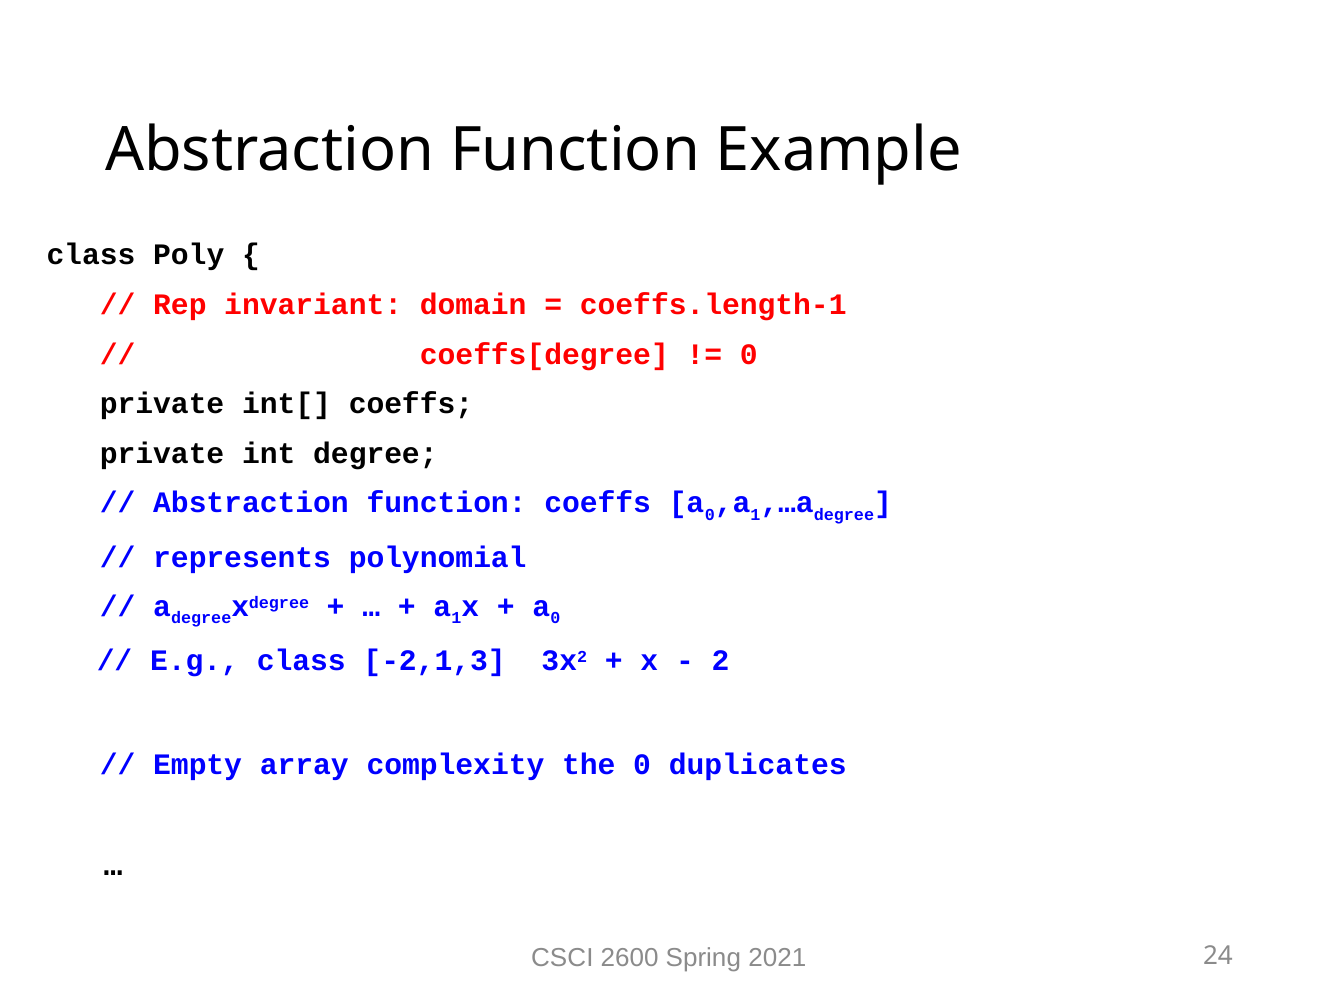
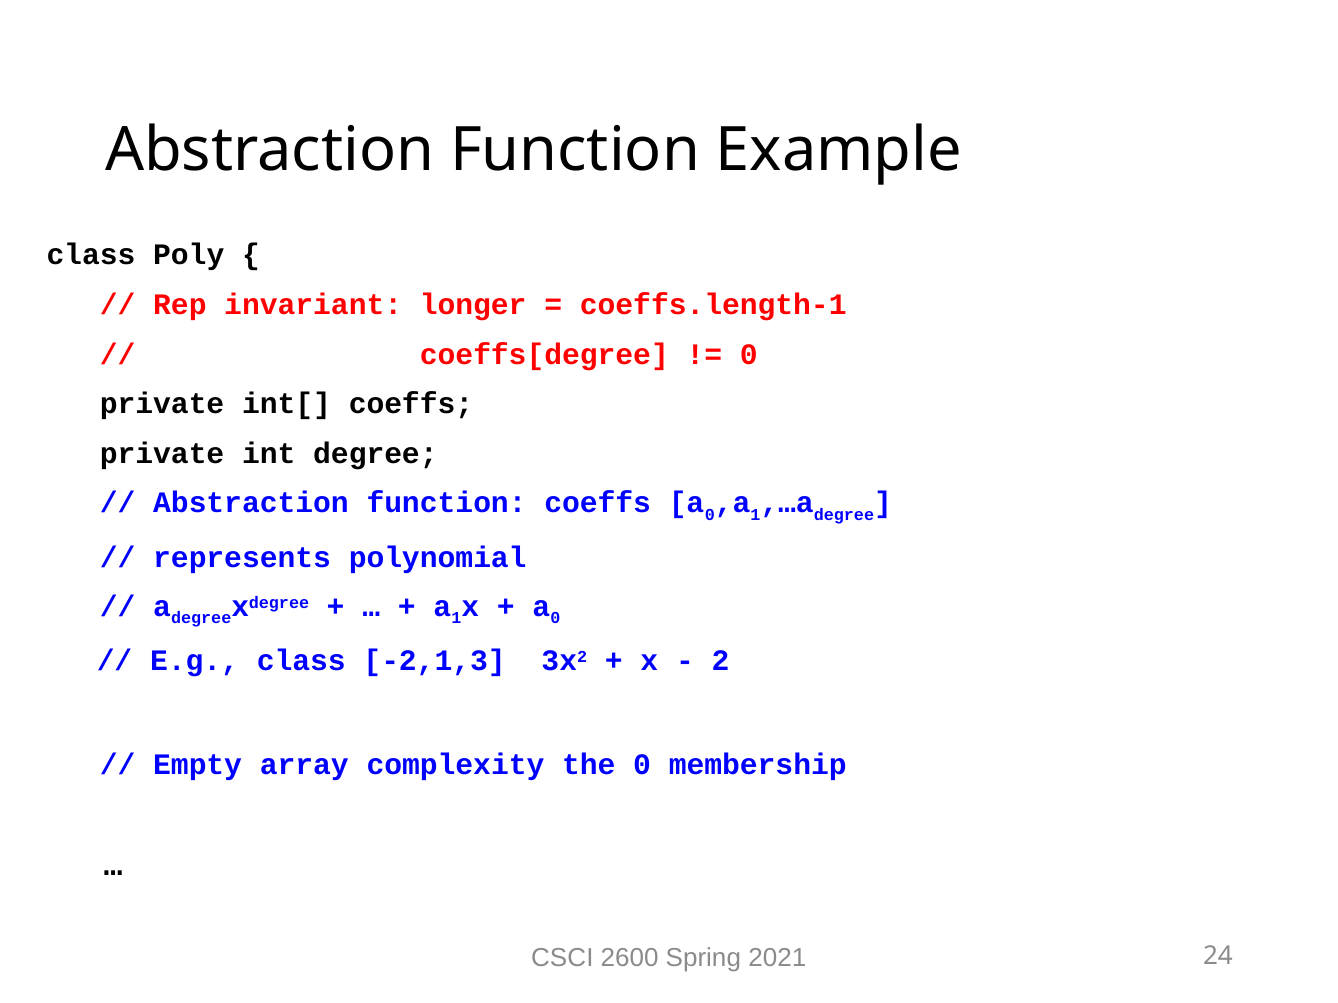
domain: domain -> longer
duplicates: duplicates -> membership
